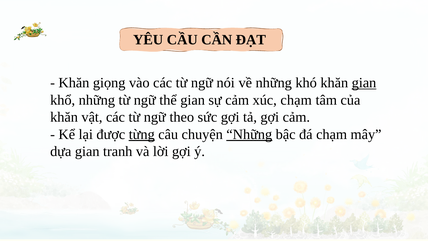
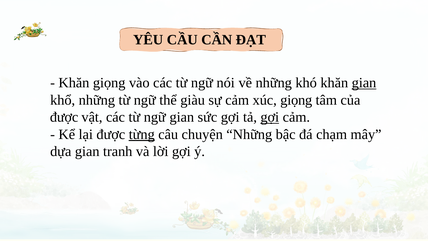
thể gian: gian -> giàu
xúc chạm: chạm -> giọng
khăn at (64, 117): khăn -> được
ngữ theo: theo -> gian
gợi at (270, 117) underline: none -> present
Những at (249, 134) underline: present -> none
